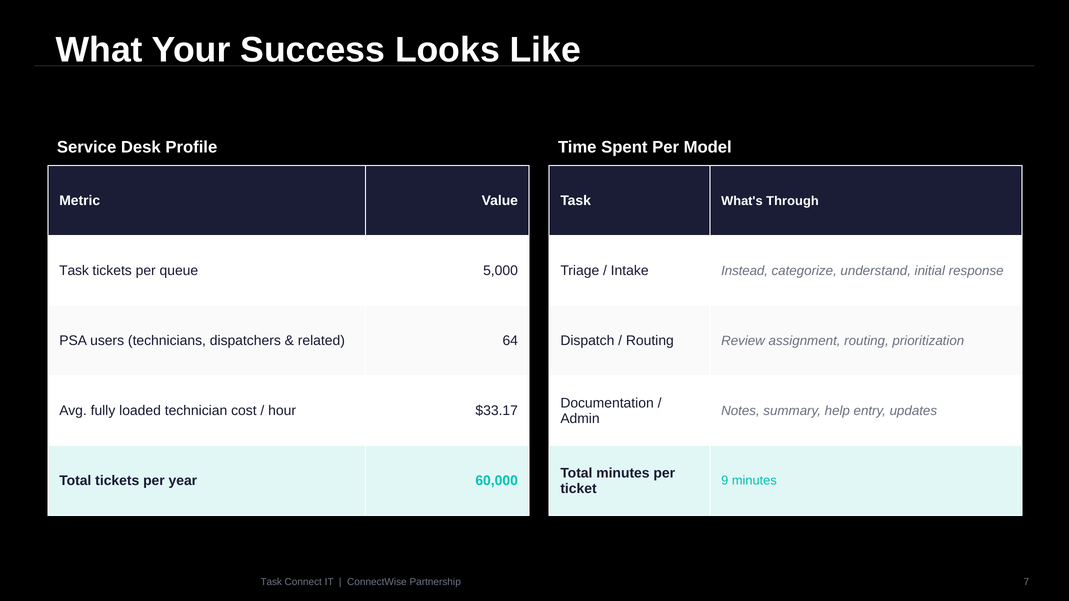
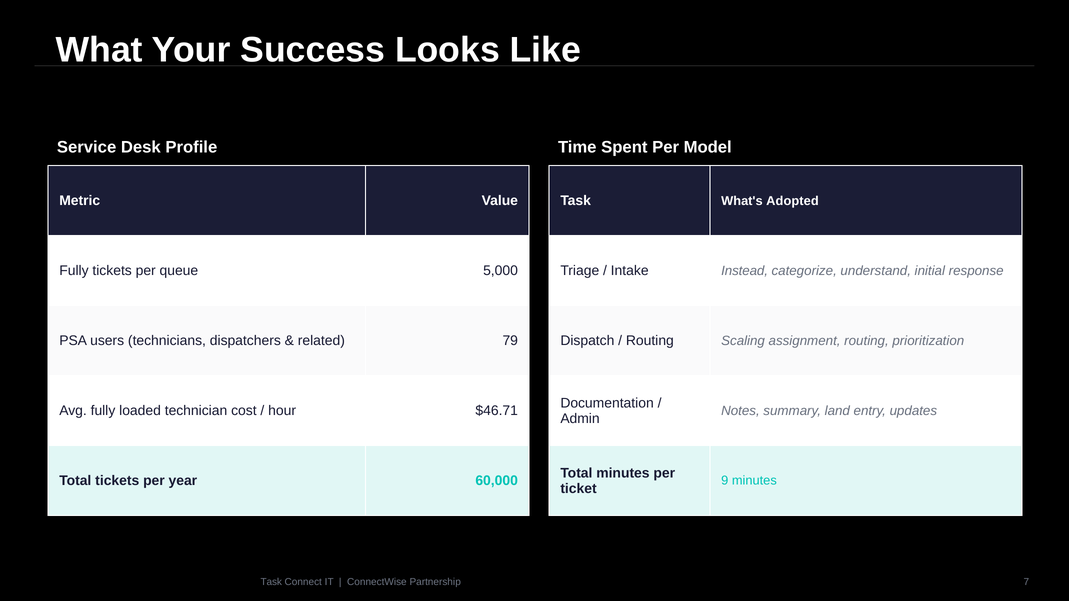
Through: Through -> Adopted
Task at (74, 271): Task -> Fully
64: 64 -> 79
Review: Review -> Scaling
$33.17: $33.17 -> $46.71
help: help -> land
